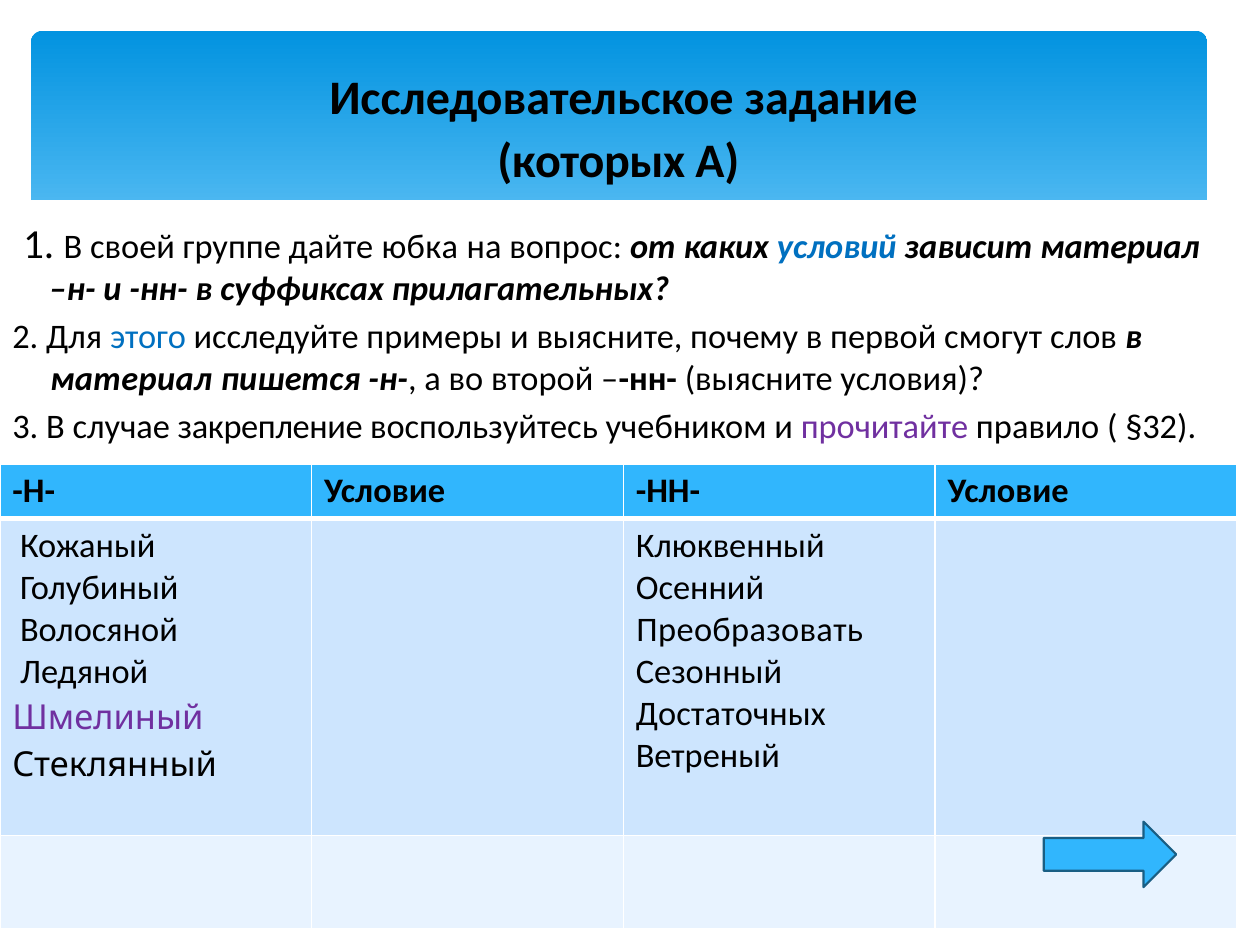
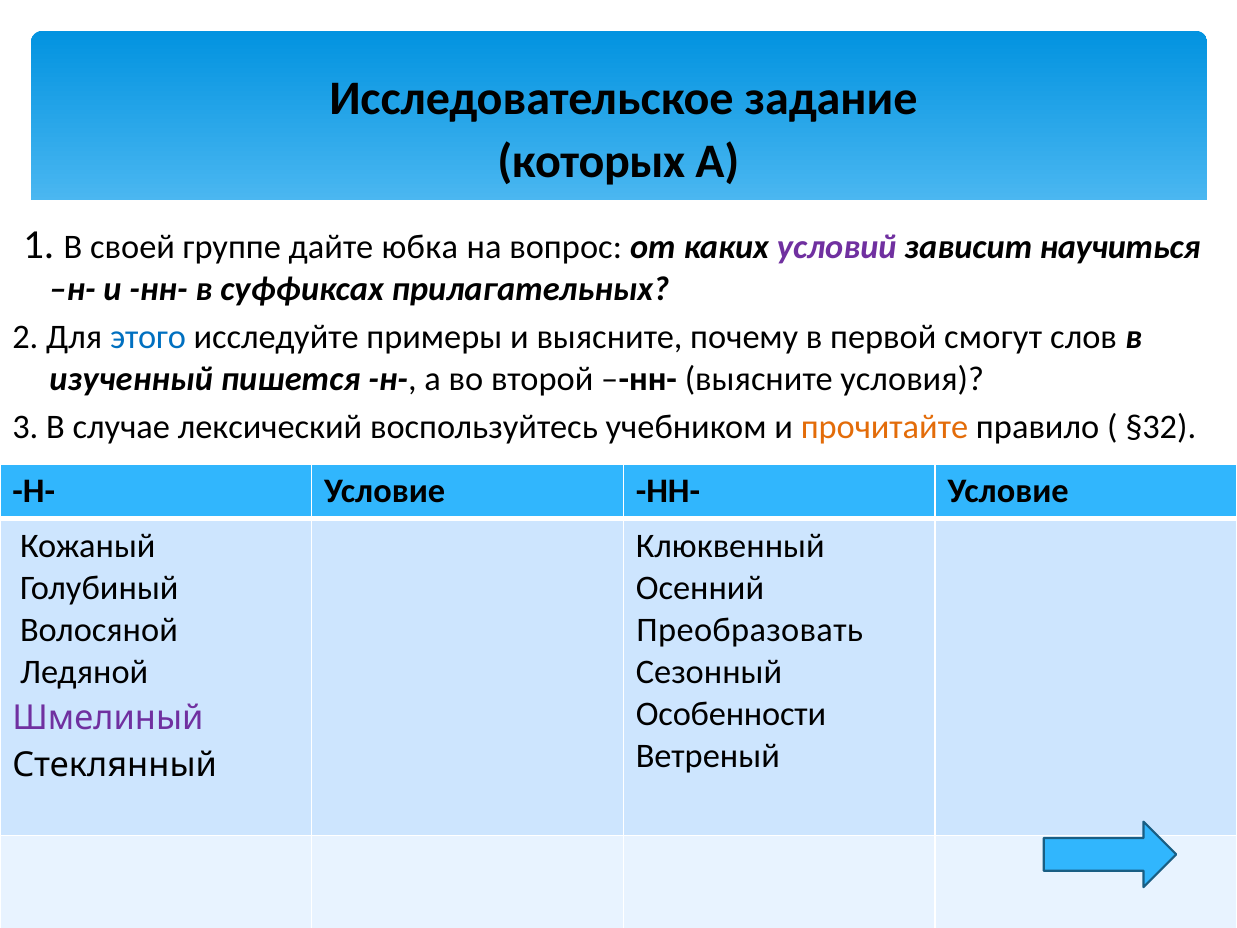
условий colour: blue -> purple
зависит материал: материал -> научиться
материал at (131, 379): материал -> изученный
закрепление: закрепление -> лексический
прочитайте colour: purple -> orange
Достаточных: Достаточных -> Особенности
